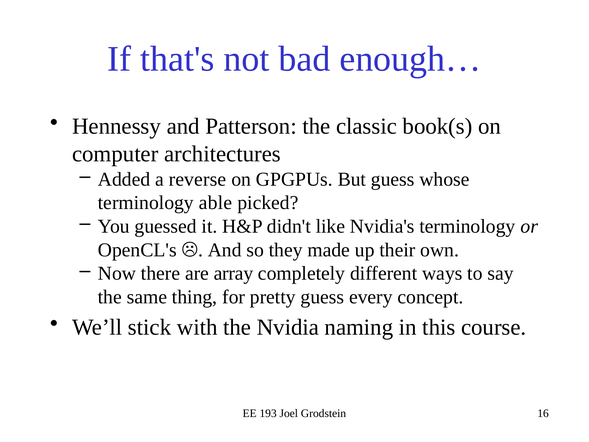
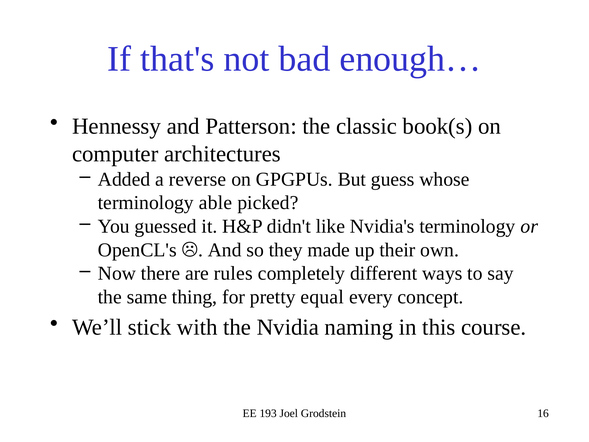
array: array -> rules
pretty guess: guess -> equal
